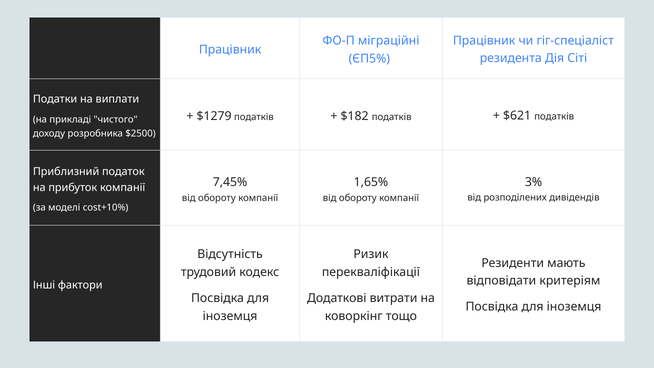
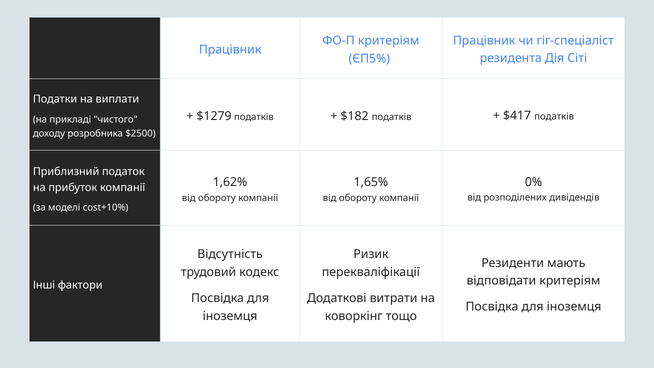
ФО-П міграційні: міграційні -> критеріям
$621: $621 -> $417
3%: 3% -> 0%
7,45%: 7,45% -> 1,62%
